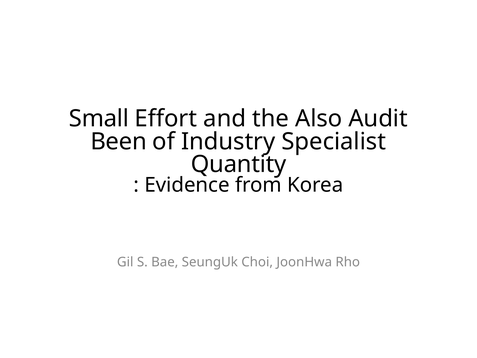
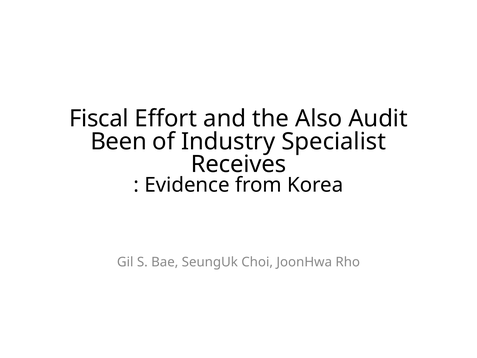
Small: Small -> Fiscal
Quantity: Quantity -> Receives
